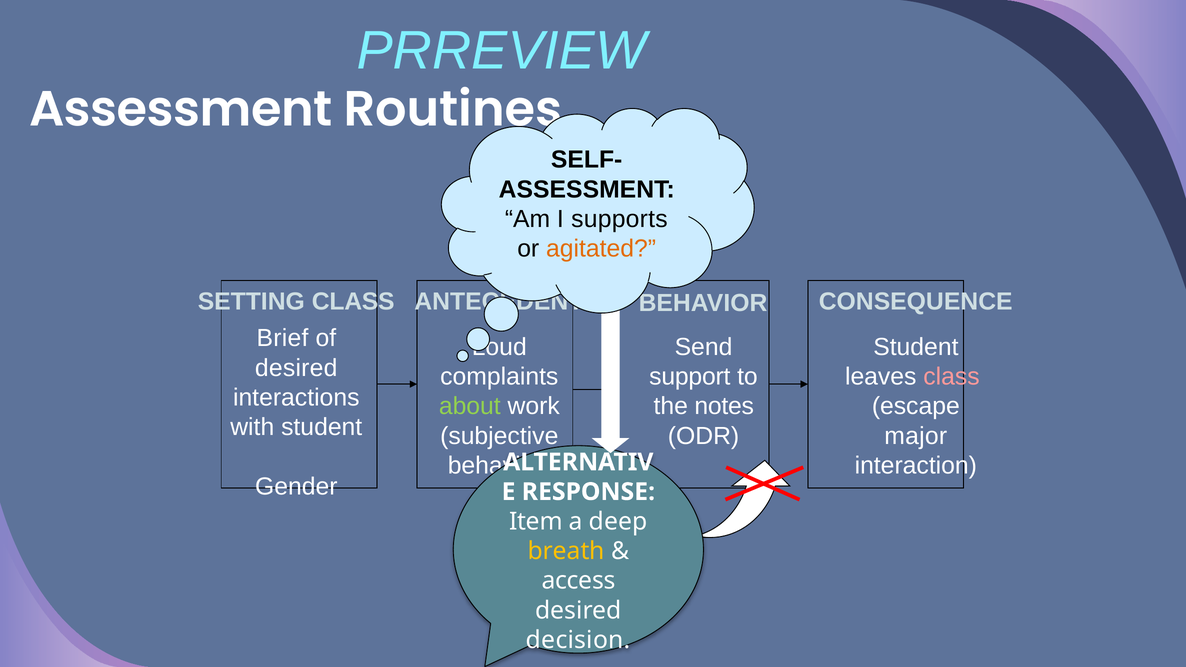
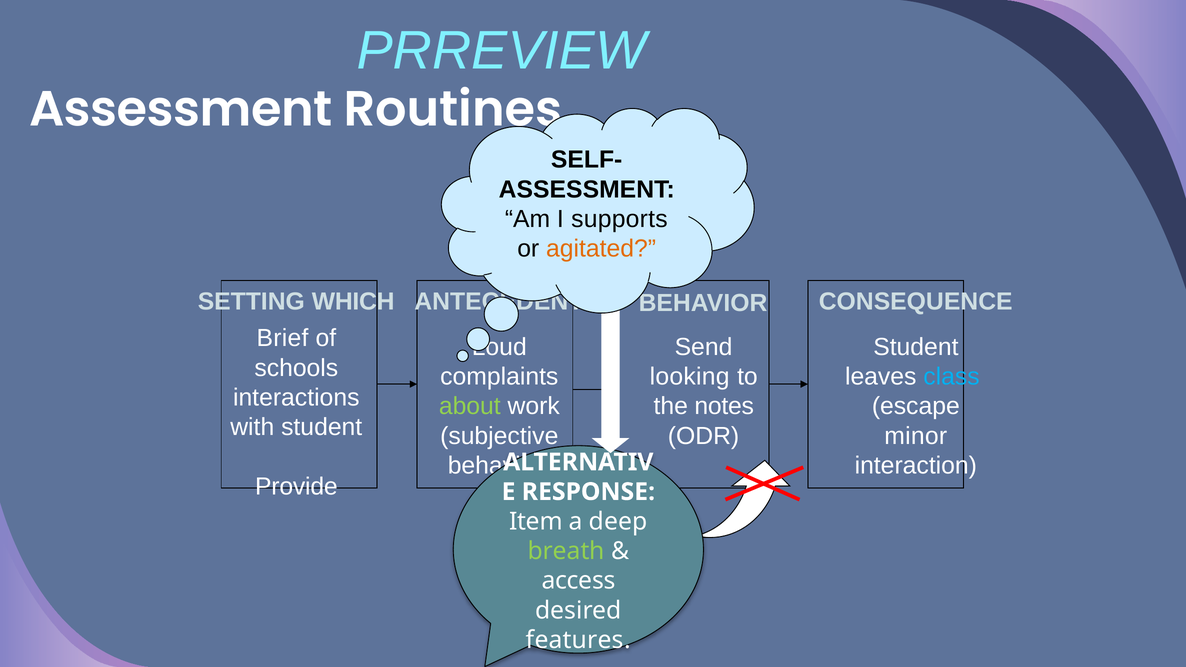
SETTING CLASS: CLASS -> WHICH
desired at (296, 368): desired -> schools
support: support -> looking
class at (952, 377) colour: pink -> light blue
major: major -> minor
Gender: Gender -> Provide
breath colour: yellow -> light green
decision: decision -> features
